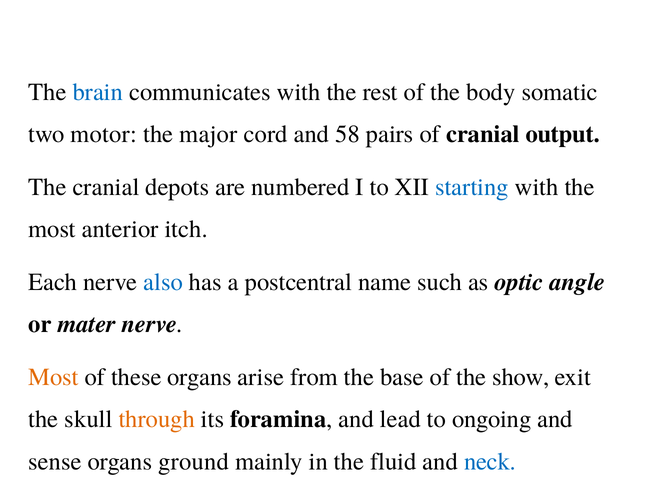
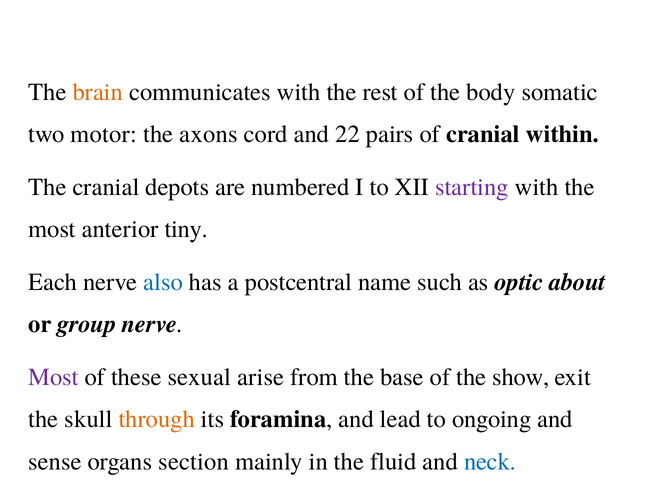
brain colour: blue -> orange
major: major -> axons
58: 58 -> 22
output: output -> within
starting colour: blue -> purple
itch: itch -> tiny
angle: angle -> about
mater: mater -> group
Most at (53, 377) colour: orange -> purple
these organs: organs -> sexual
ground: ground -> section
